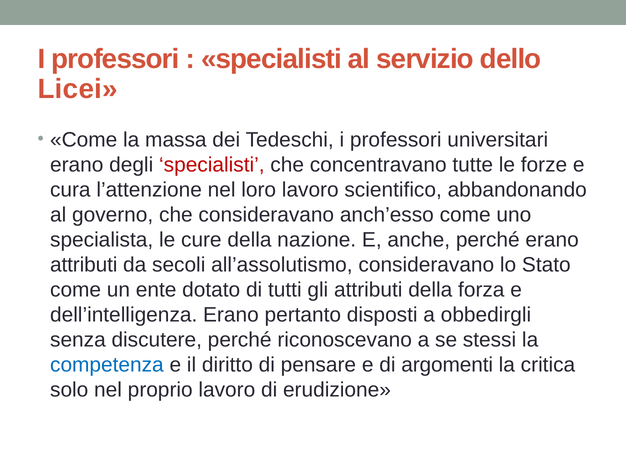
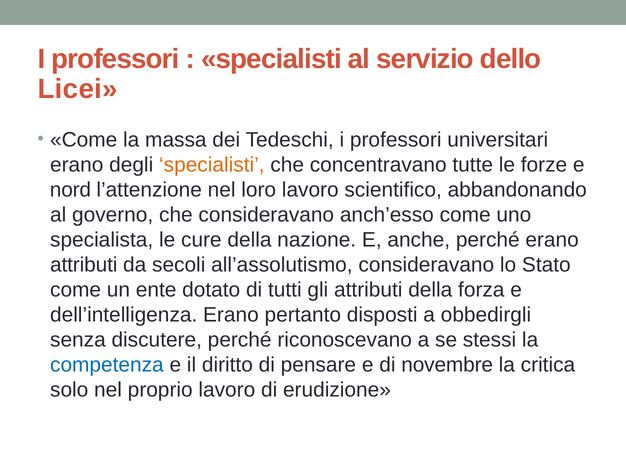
specialisti at (212, 165) colour: red -> orange
cura: cura -> nord
argomenti: argomenti -> novembre
